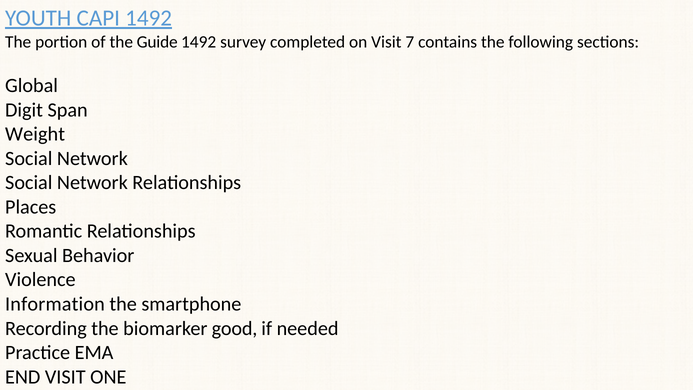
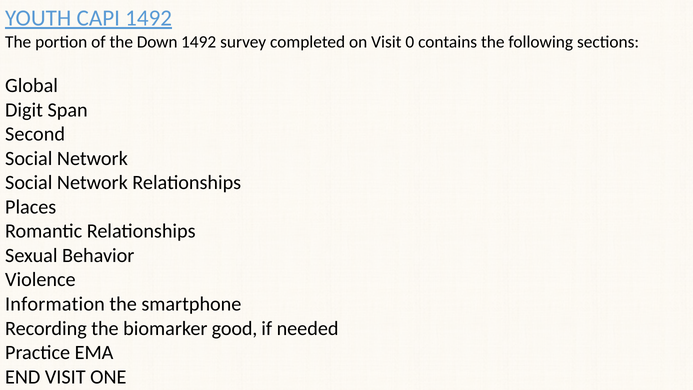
Guide: Guide -> Down
7: 7 -> 0
Weight: Weight -> Second
